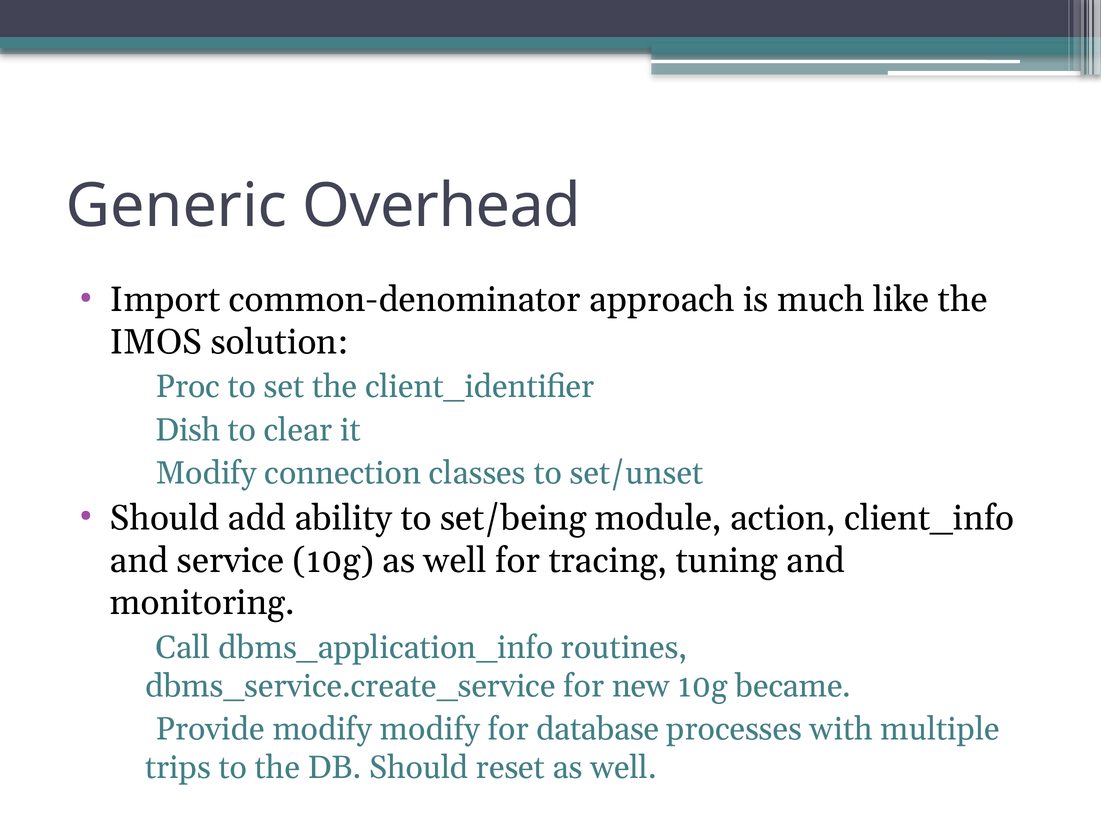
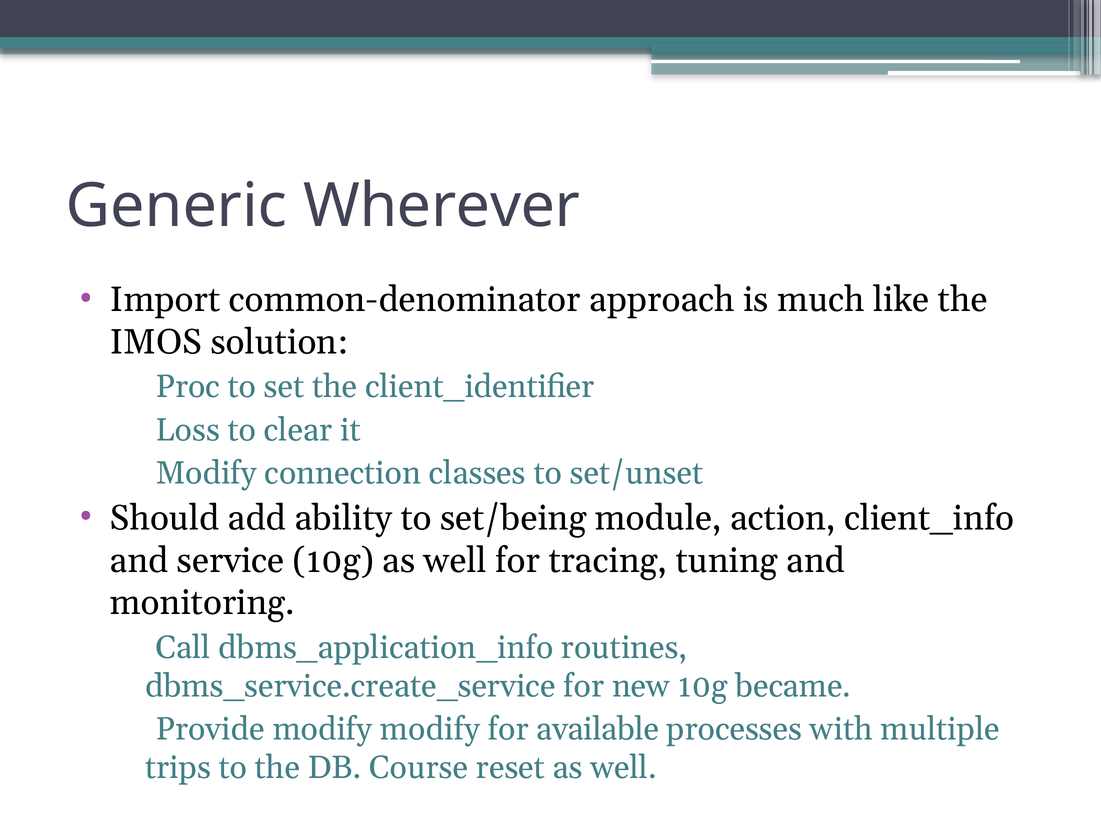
Overhead: Overhead -> Wherever
Dish: Dish -> Loss
database: database -> available
DB Should: Should -> Course
